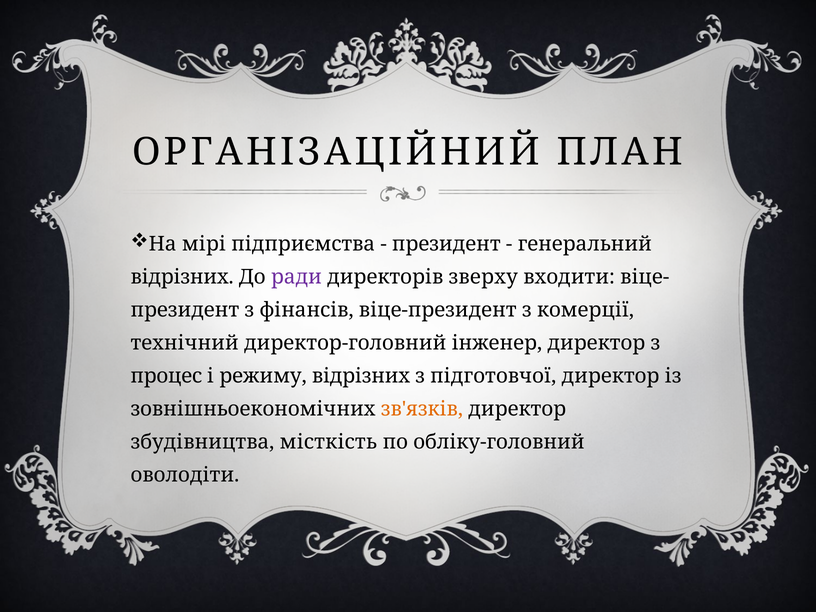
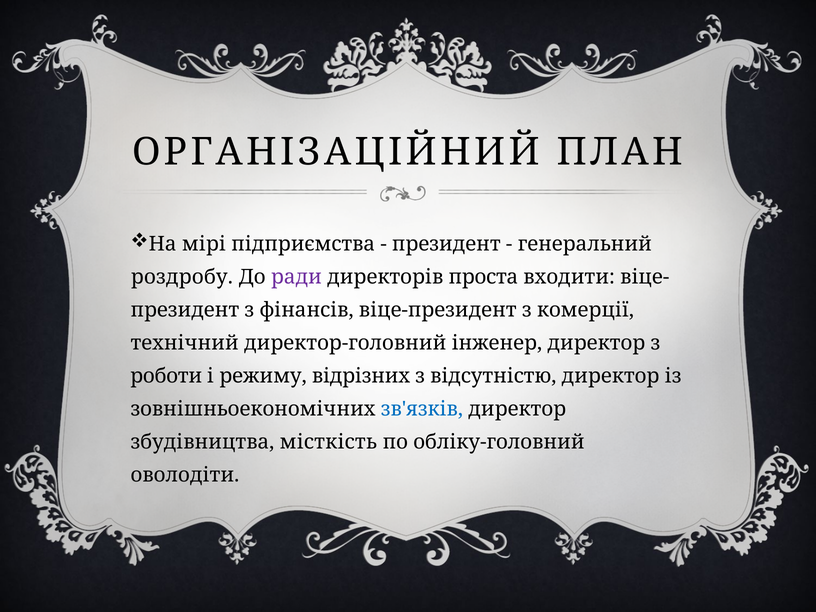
відрізних at (182, 277): відрізних -> роздробу
зверху: зверху -> проста
процес: процес -> роботи
підготовчої: підготовчої -> відсутністю
зв'язків colour: orange -> blue
